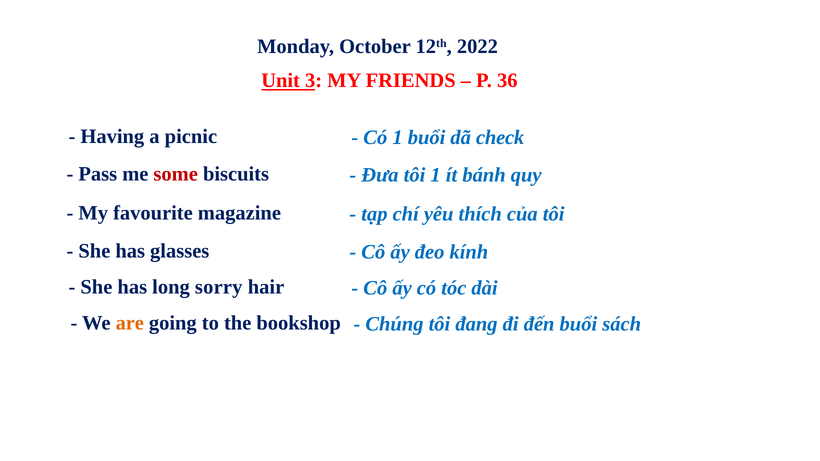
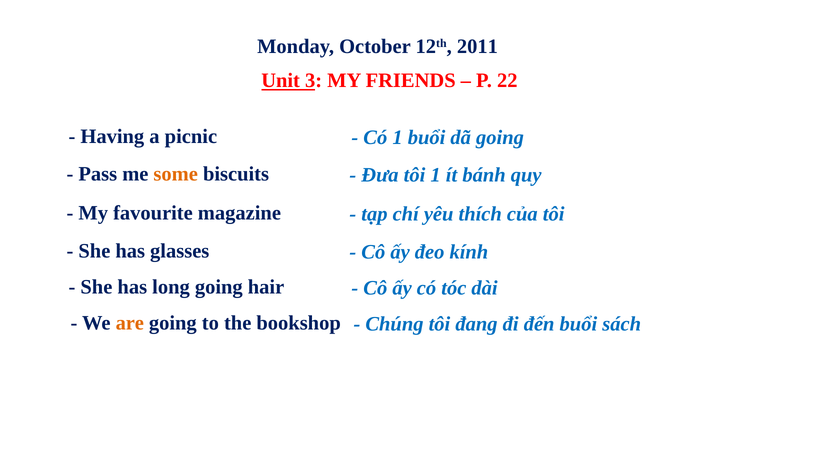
2022: 2022 -> 2011
36: 36 -> 22
dã check: check -> going
some colour: red -> orange
long sorry: sorry -> going
